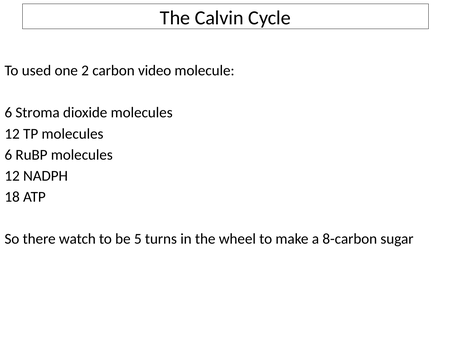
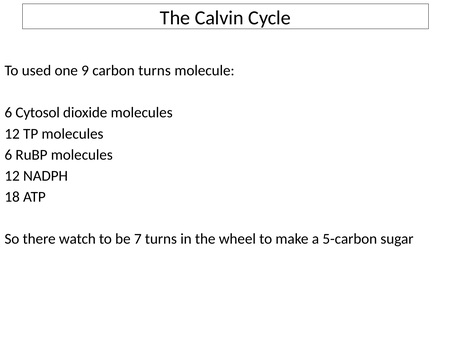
2: 2 -> 9
carbon video: video -> turns
Stroma: Stroma -> Cytosol
5: 5 -> 7
8-carbon: 8-carbon -> 5-carbon
